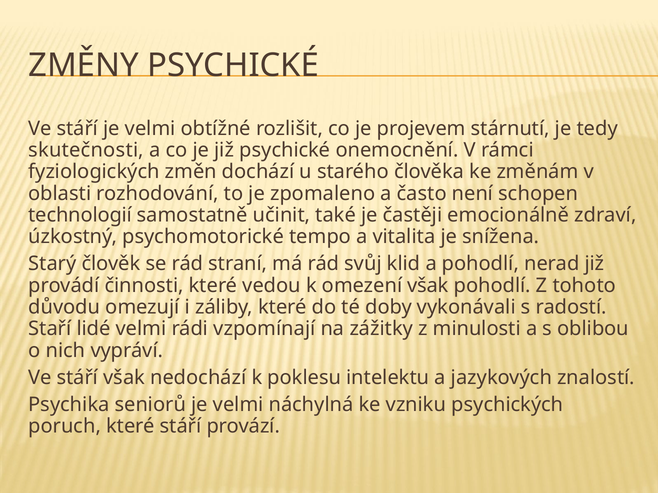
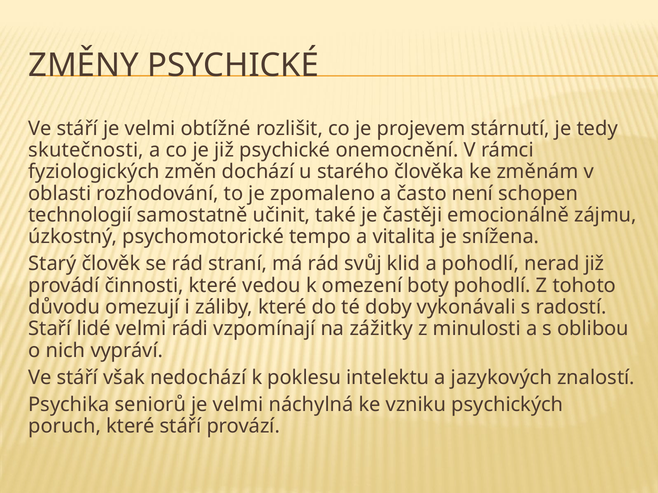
zdraví: zdraví -> zájmu
omezení však: však -> boty
